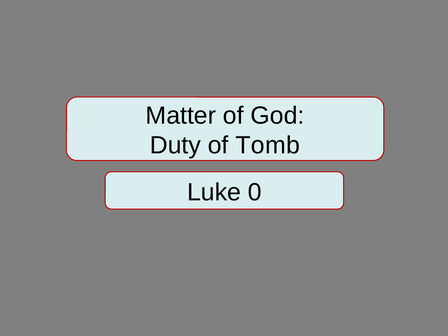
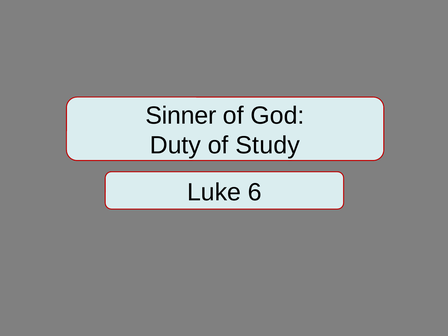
Matter: Matter -> Sinner
Tomb: Tomb -> Study
0: 0 -> 6
